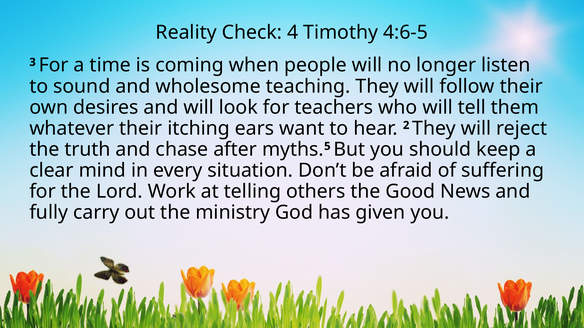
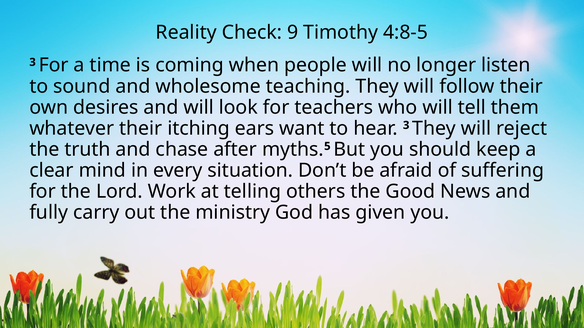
4: 4 -> 9
4:6-5: 4:6-5 -> 4:8-5
hear 2: 2 -> 3
